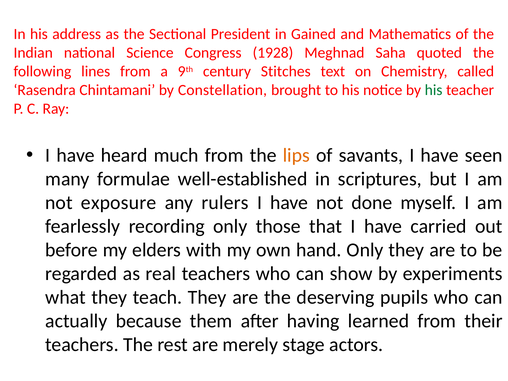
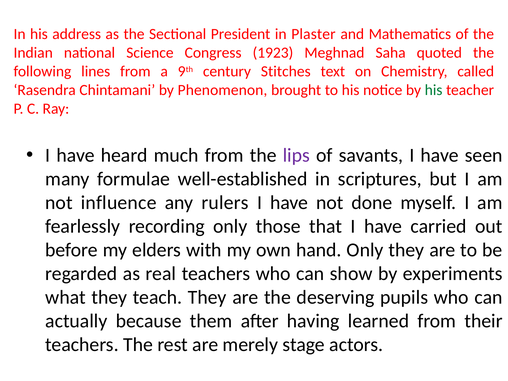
Gained: Gained -> Plaster
1928: 1928 -> 1923
Constellation: Constellation -> Phenomenon
lips colour: orange -> purple
exposure: exposure -> influence
